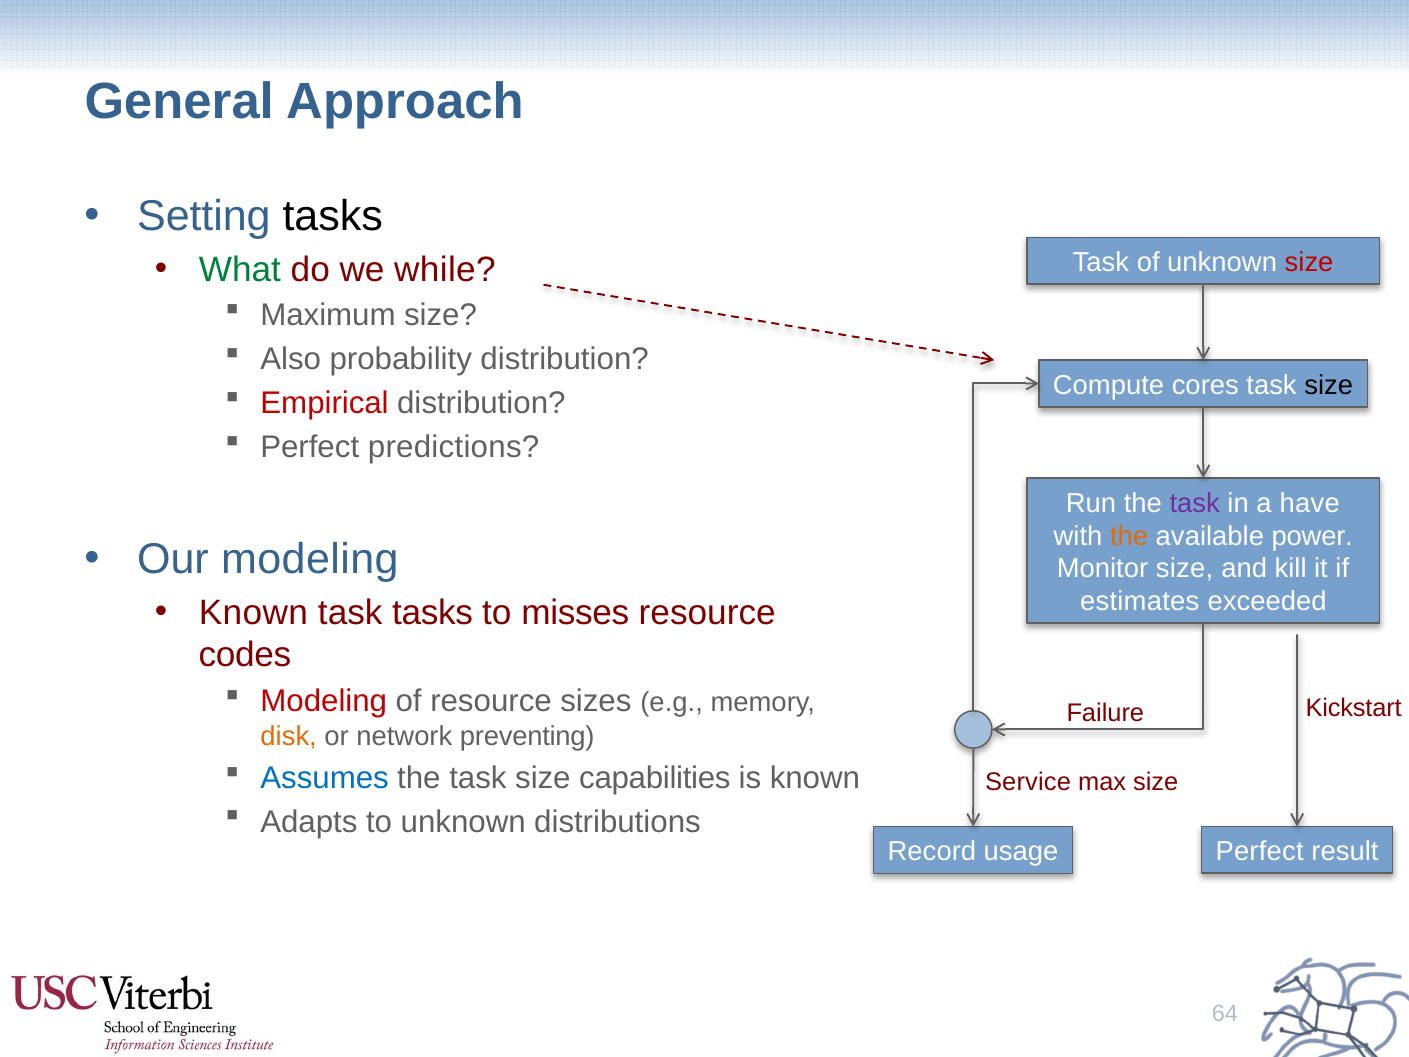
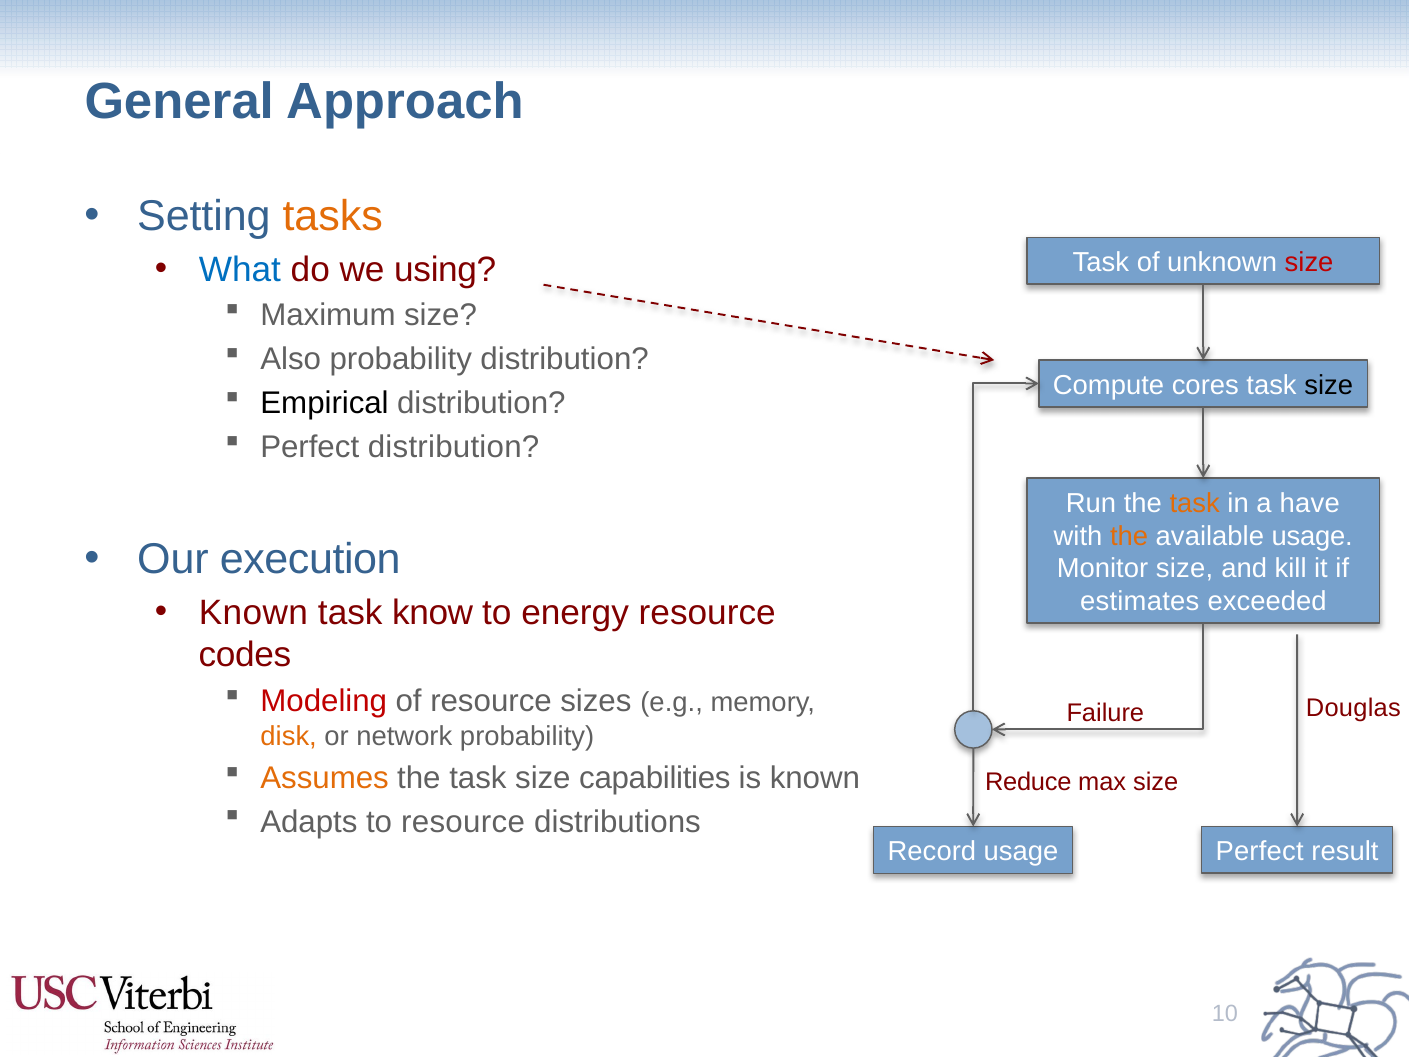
tasks at (333, 216) colour: black -> orange
What colour: green -> blue
while: while -> using
Empirical colour: red -> black
Perfect predictions: predictions -> distribution
task at (1195, 503) colour: purple -> orange
available power: power -> usage
Our modeling: modeling -> execution
task tasks: tasks -> know
misses: misses -> energy
Kickstart: Kickstart -> Douglas
network preventing: preventing -> probability
Assumes colour: blue -> orange
Service: Service -> Reduce
to unknown: unknown -> resource
64: 64 -> 10
